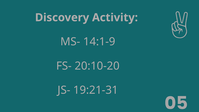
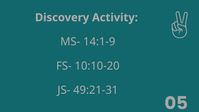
20:10-20: 20:10-20 -> 10:10-20
19:21-31: 19:21-31 -> 49:21-31
